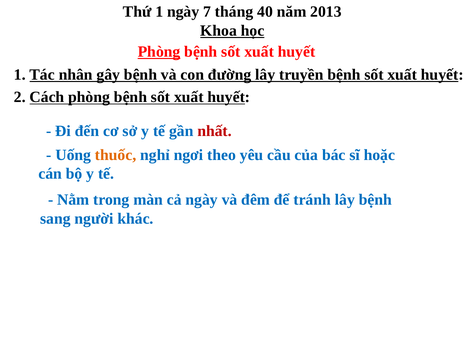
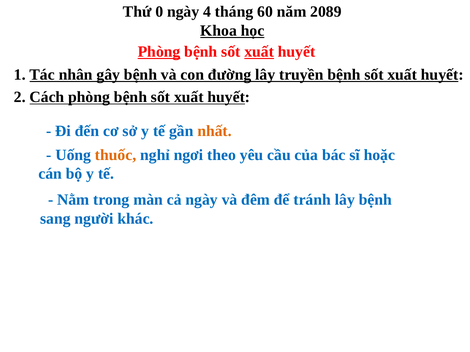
Thứ 1: 1 -> 0
7: 7 -> 4
40: 40 -> 60
2013: 2013 -> 2089
xuất at (259, 52) underline: none -> present
nhất colour: red -> orange
